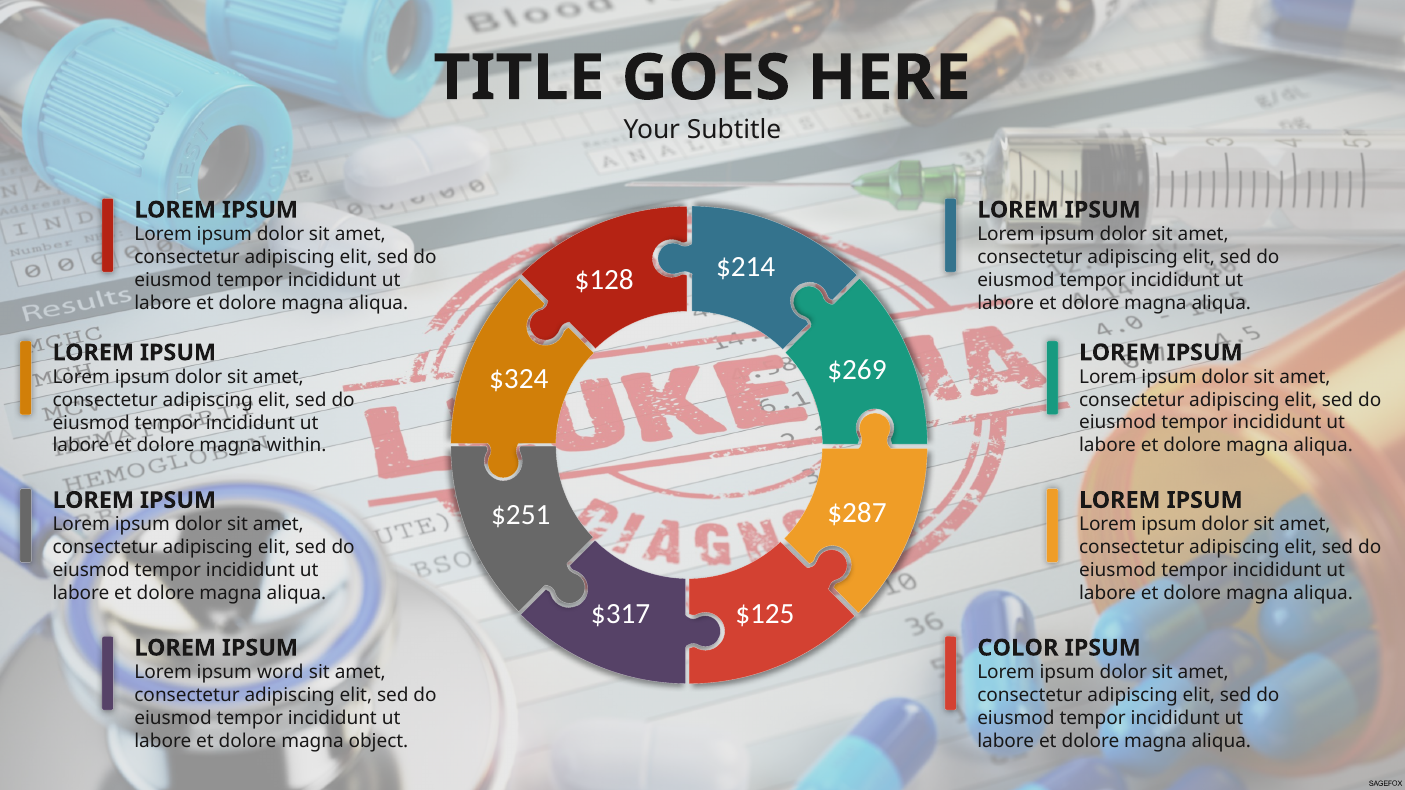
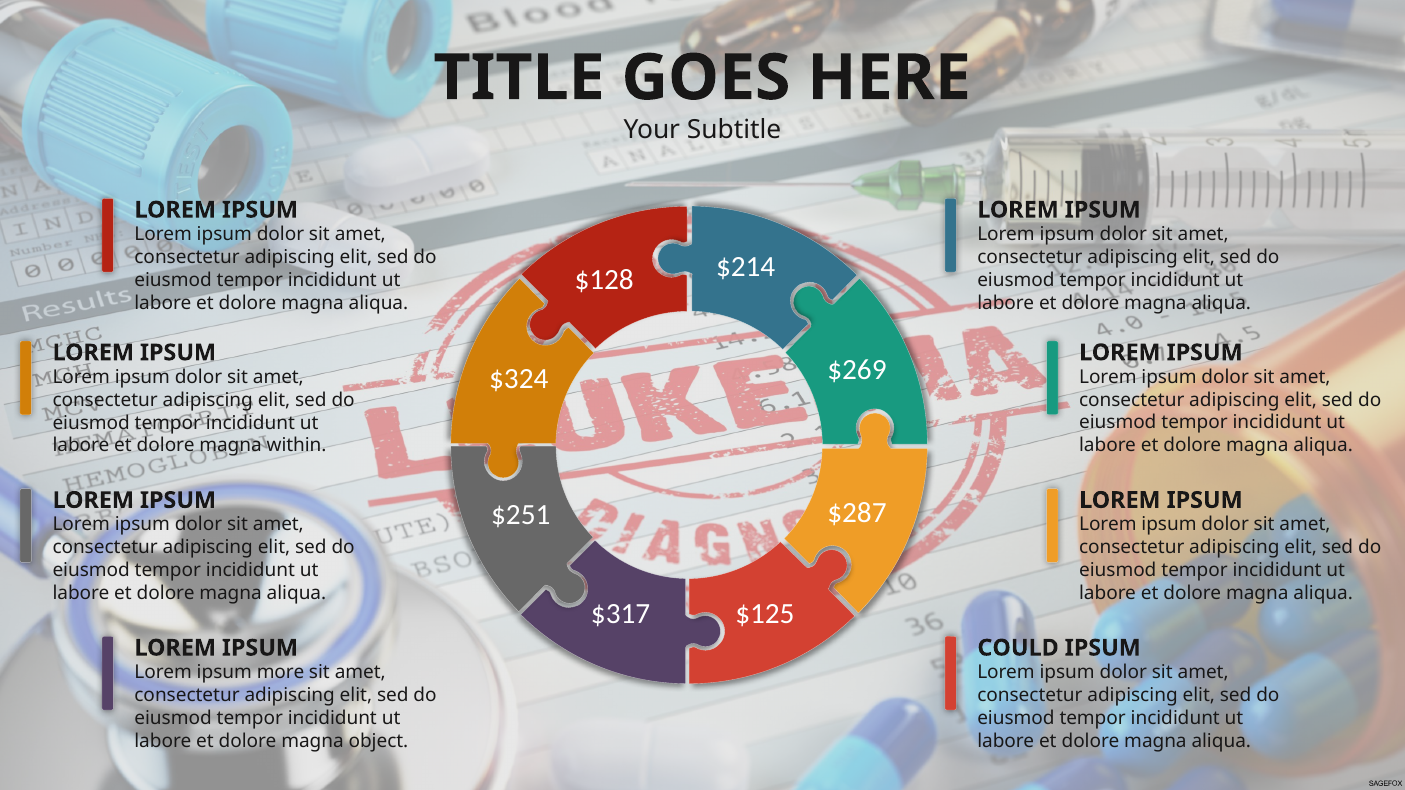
COLOR: COLOR -> COULD
word: word -> more
